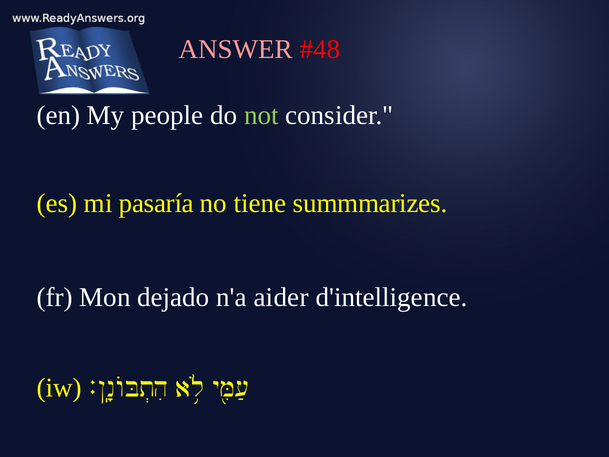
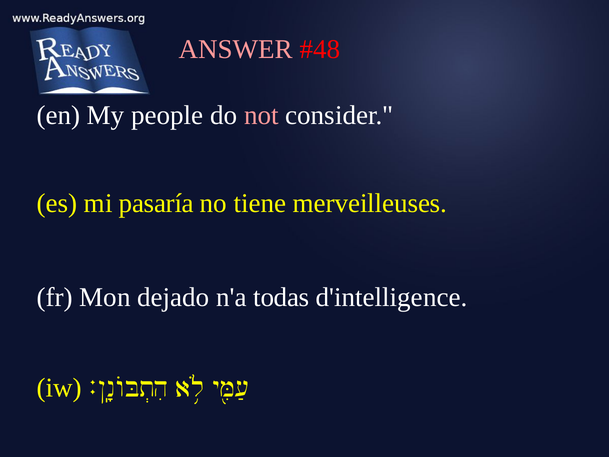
not colour: light green -> pink
summmarizes: summmarizes -> merveilleuses
aider: aider -> todas
